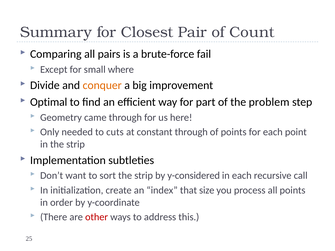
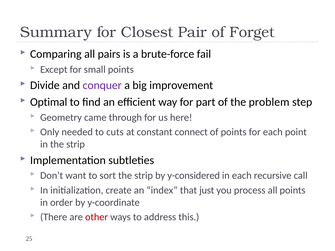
Count: Count -> Forget
small where: where -> points
conquer colour: orange -> purple
constant through: through -> connect
size: size -> just
